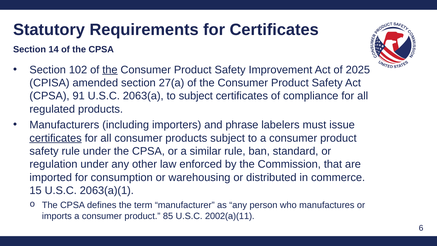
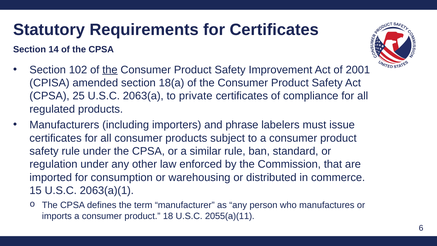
2025: 2025 -> 2001
27(a: 27(a -> 18(a
91: 91 -> 25
to subject: subject -> private
certificates at (56, 138) underline: present -> none
85: 85 -> 18
2002(a)(11: 2002(a)(11 -> 2055(a)(11
